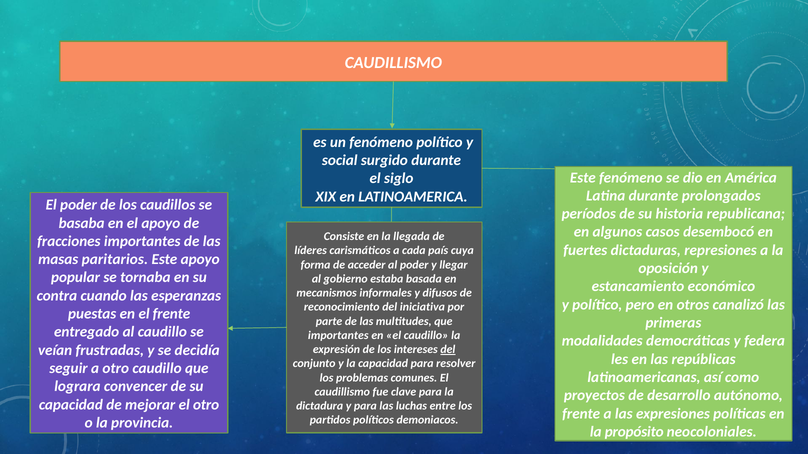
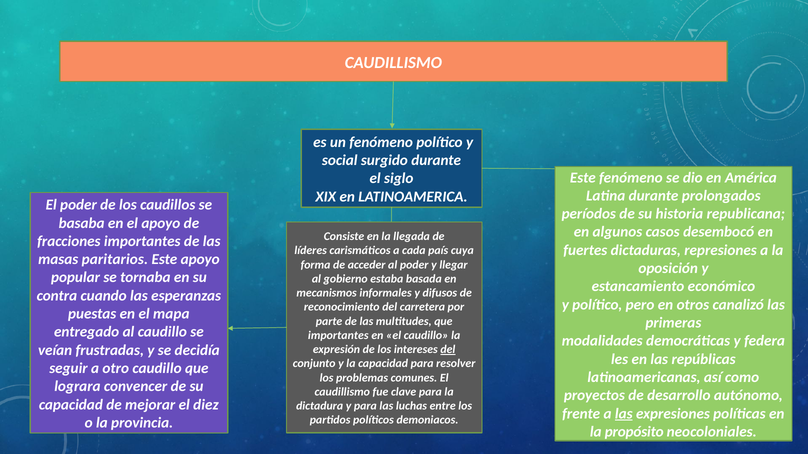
iniciativa: iniciativa -> carretera
el frente: frente -> mapa
el otro: otro -> diez
las at (624, 414) underline: none -> present
